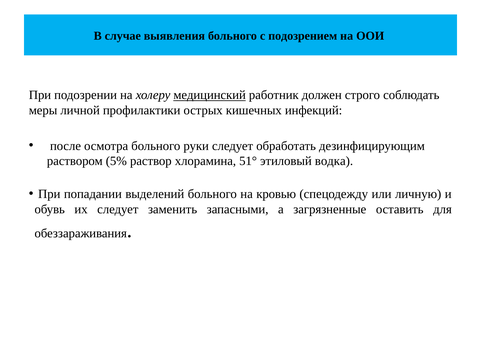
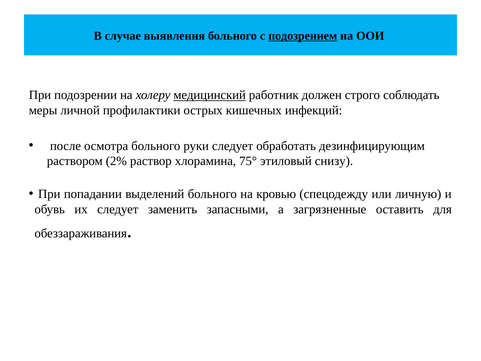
подозрением underline: none -> present
5%: 5% -> 2%
51°: 51° -> 75°
водка: водка -> снизу
